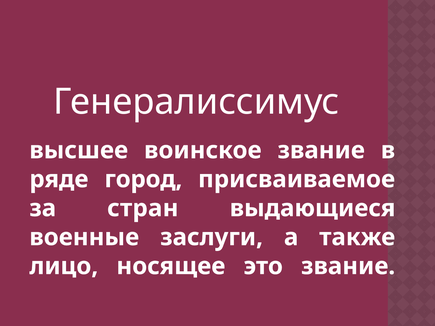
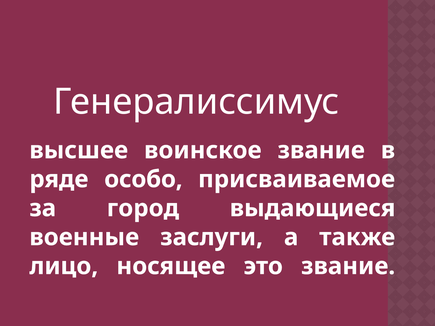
город: город -> особо
стран: стран -> город
